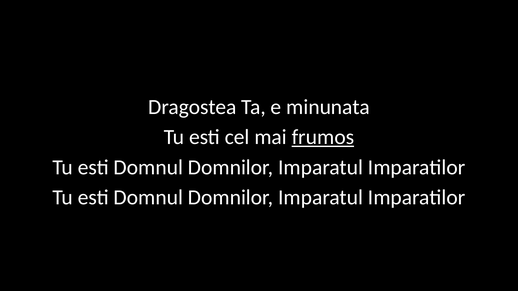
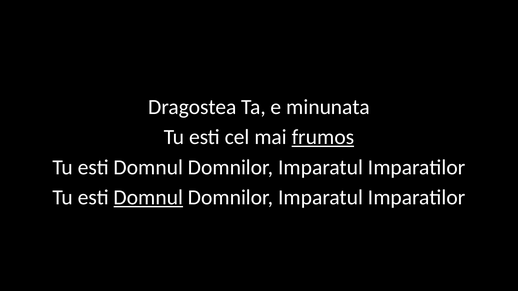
Domnul at (148, 198) underline: none -> present
